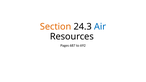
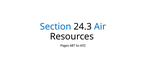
Section colour: orange -> blue
